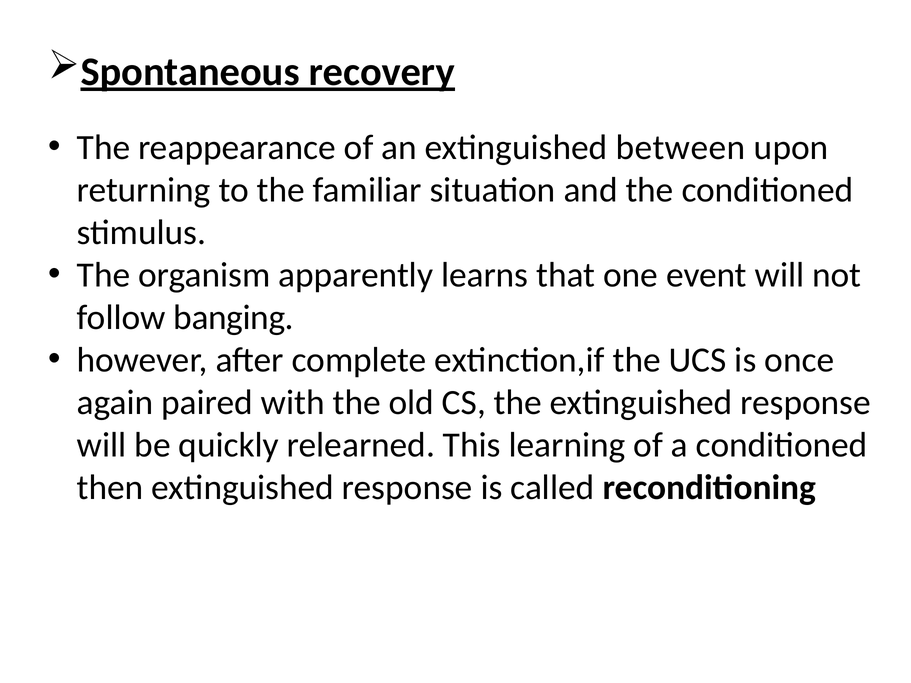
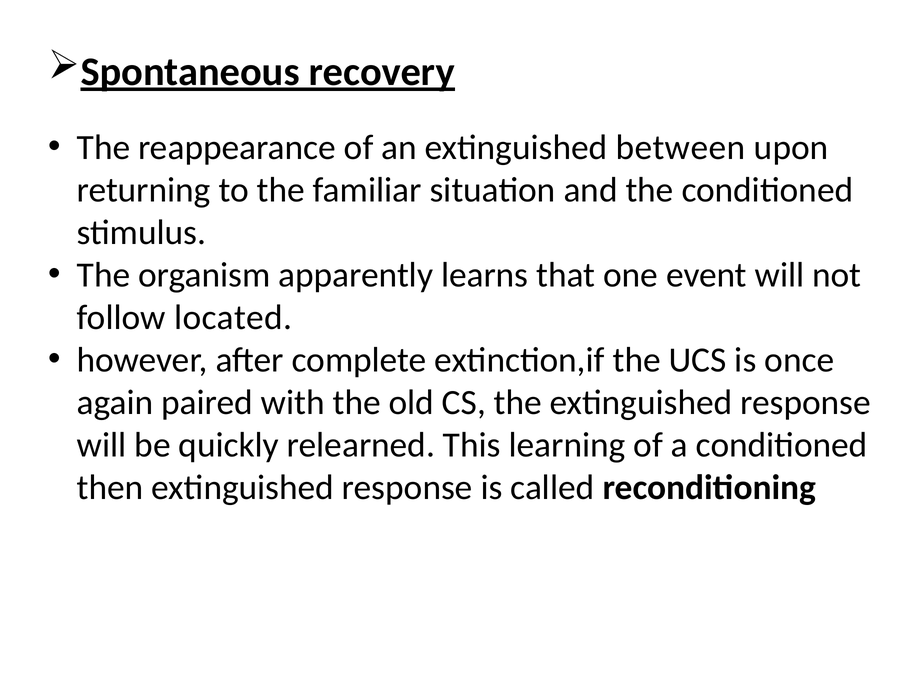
banging: banging -> located
